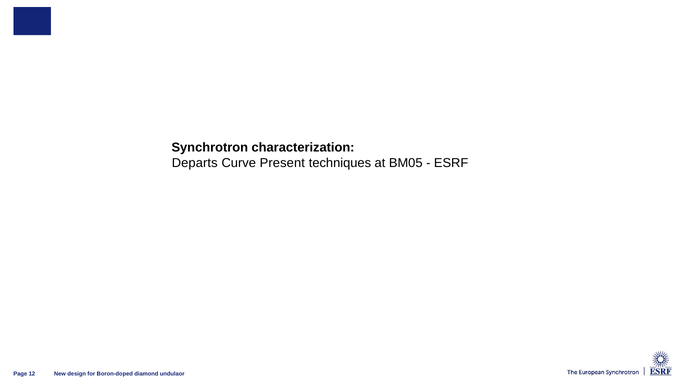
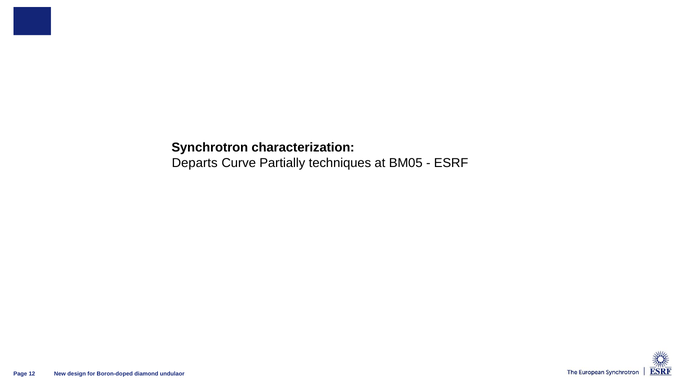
Present: Present -> Partially
